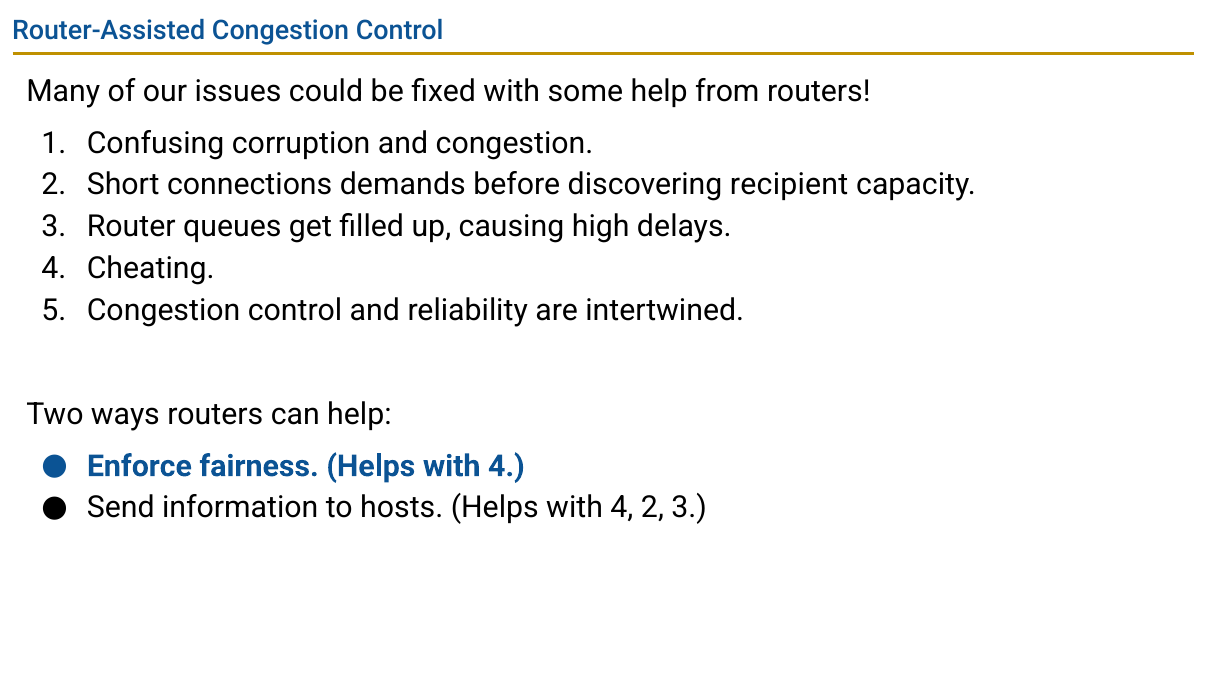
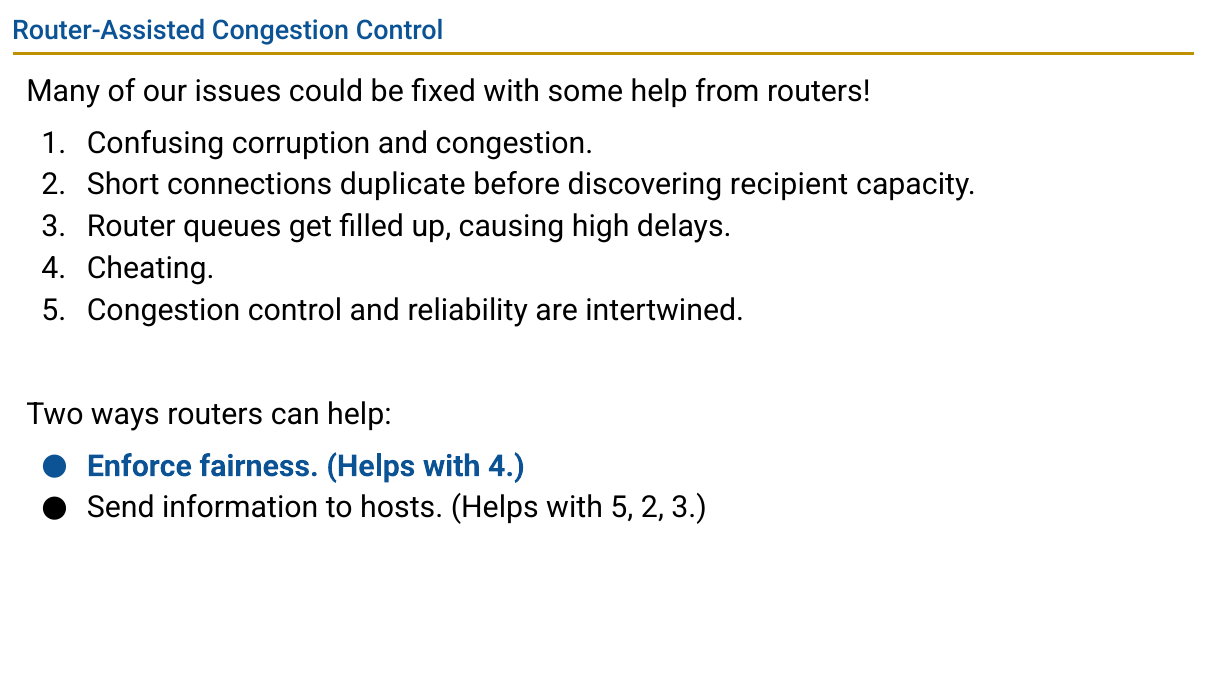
demands: demands -> duplicate
hosts Helps with 4: 4 -> 5
